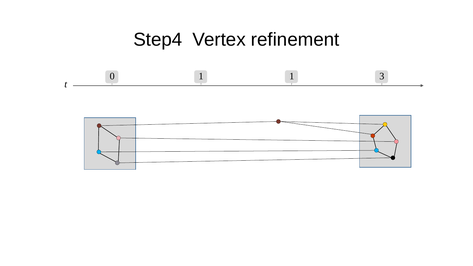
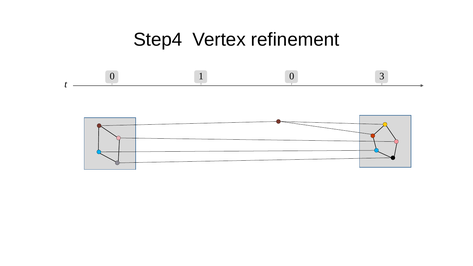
1 1: 1 -> 0
